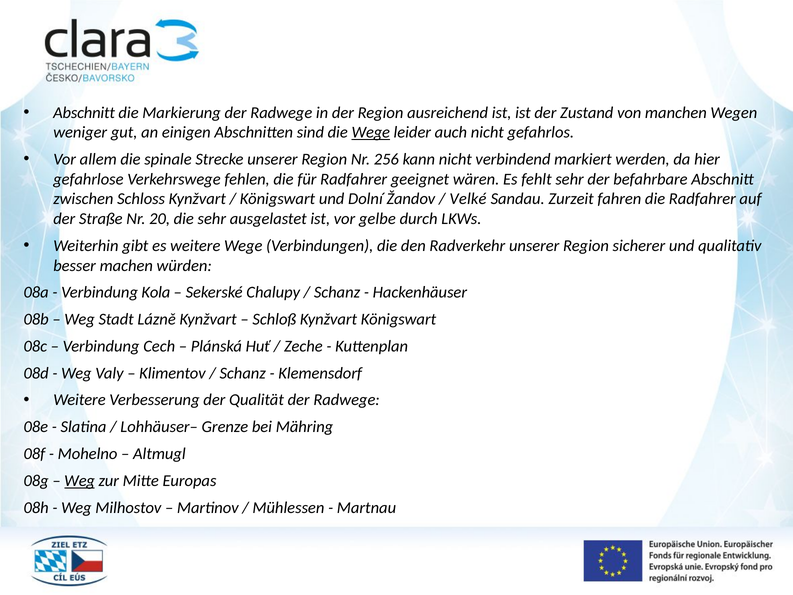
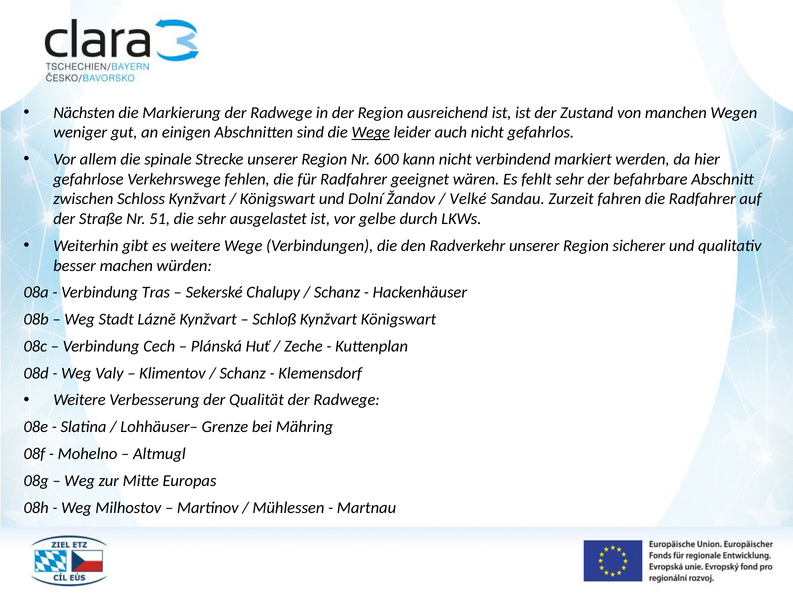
Abschnitt at (84, 113): Abschnitt -> Nächsten
256: 256 -> 600
20: 20 -> 51
Kola: Kola -> Tras
Weg at (80, 480) underline: present -> none
